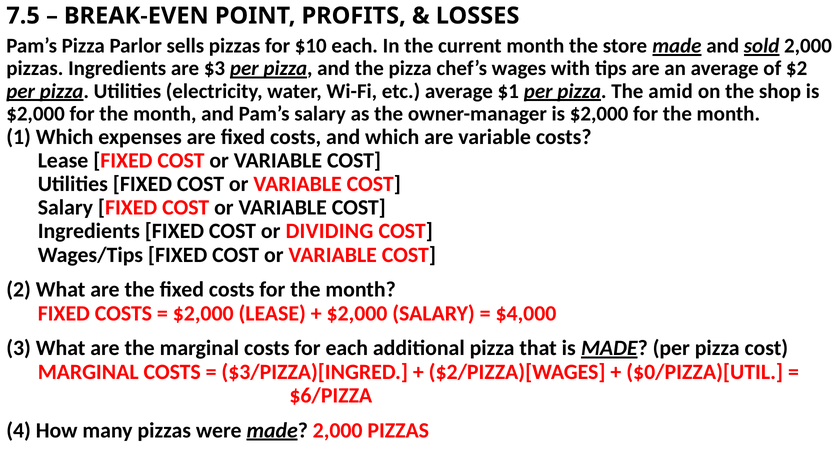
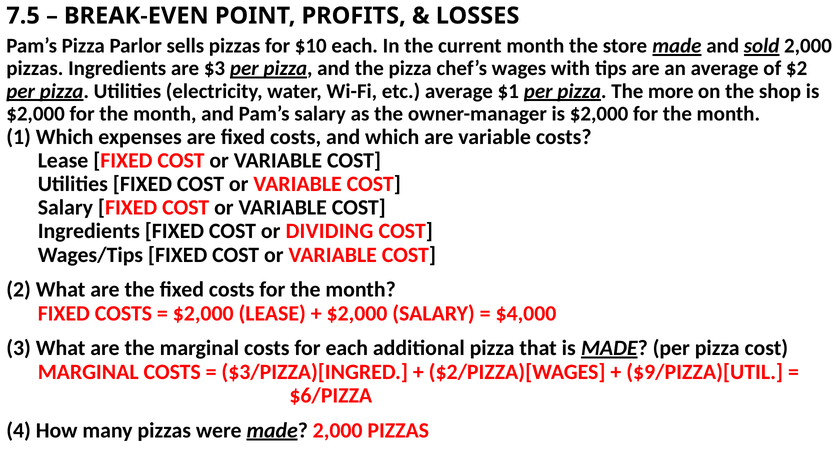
amid: amid -> more
$0/PIZZA)[UTIL: $0/PIZZA)[UTIL -> $9/PIZZA)[UTIL
